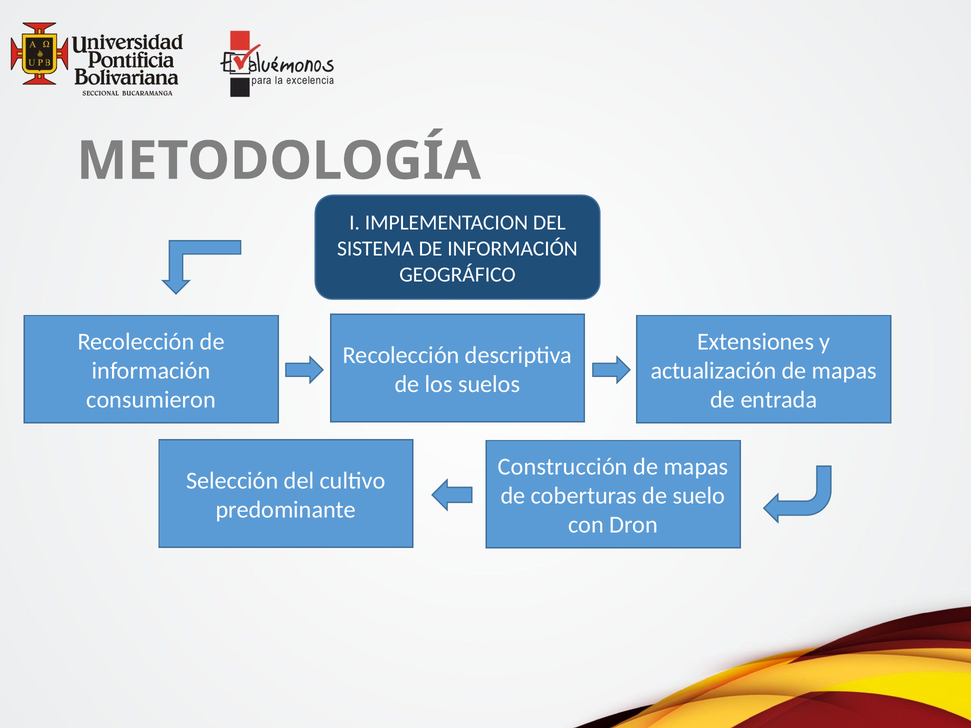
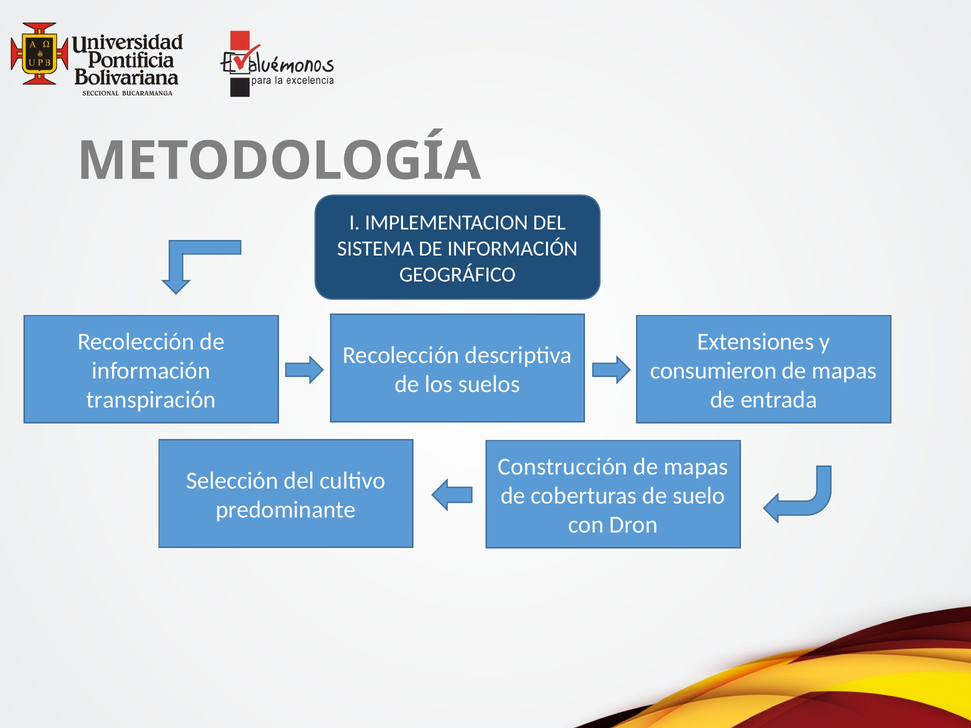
actualización: actualización -> consumieron
consumieron: consumieron -> transpiración
